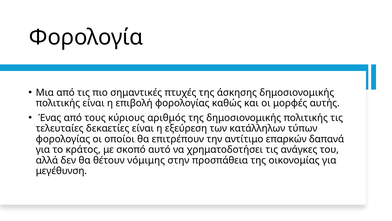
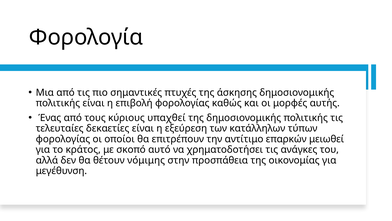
αριθμός: αριθμός -> υπαχθεί
δαπανά: δαπανά -> μειωθεί
